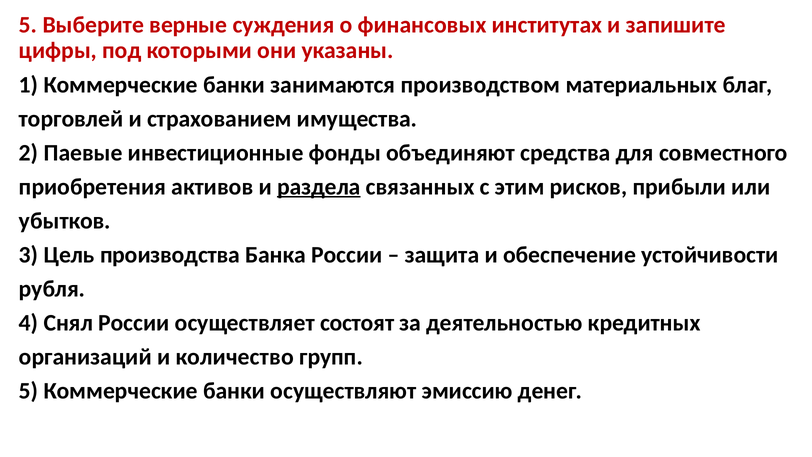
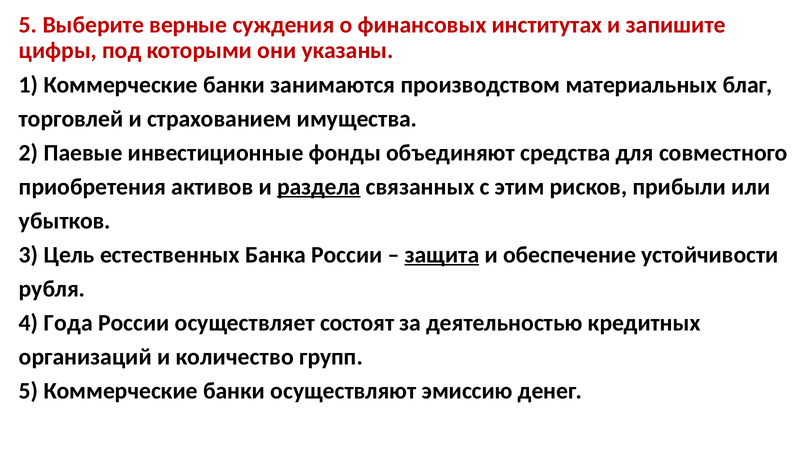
производства: производства -> естественных
защита underline: none -> present
Снял: Снял -> Года
